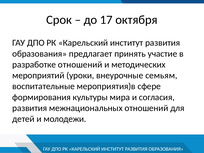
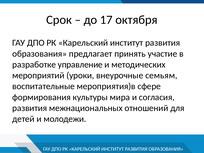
разработке отношений: отношений -> управление
